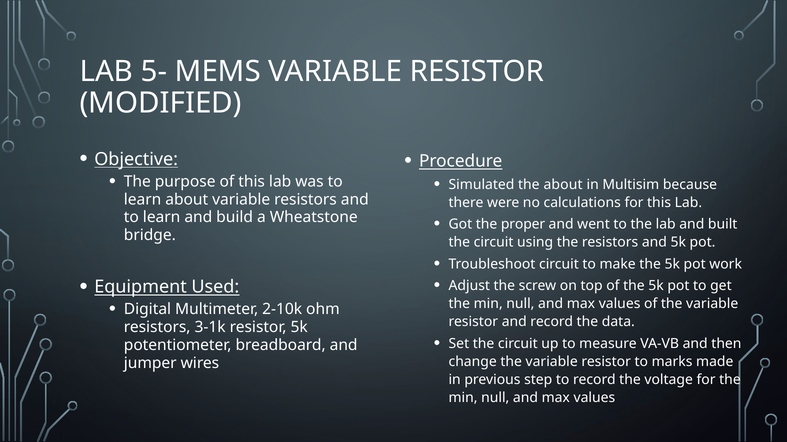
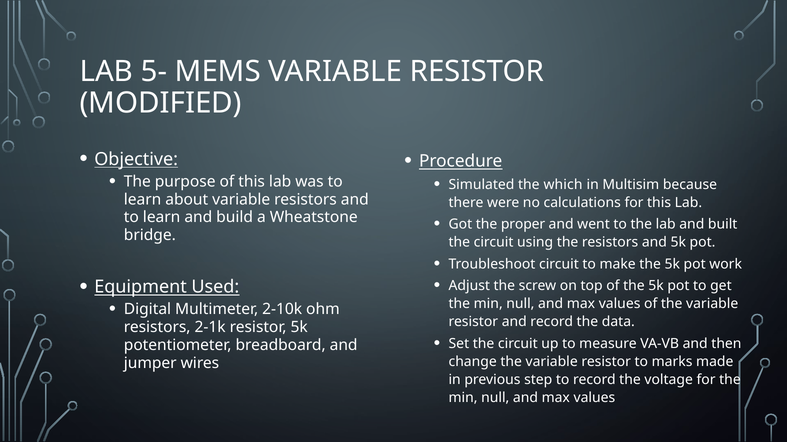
the about: about -> which
3-1k: 3-1k -> 2-1k
